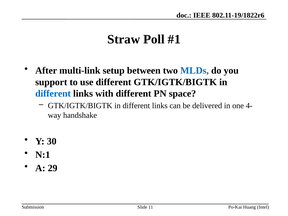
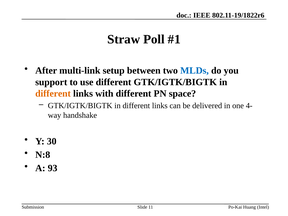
different at (53, 94) colour: blue -> orange
N:1: N:1 -> N:8
29: 29 -> 93
